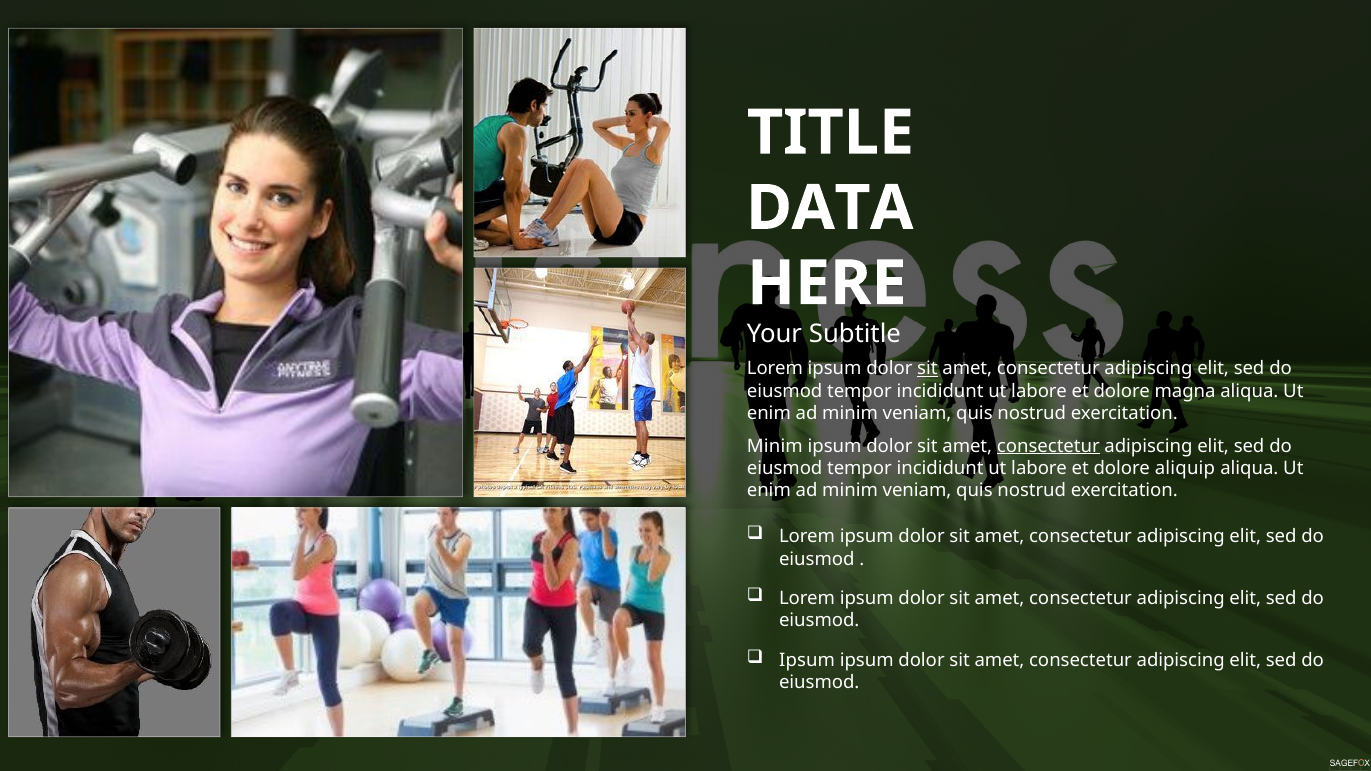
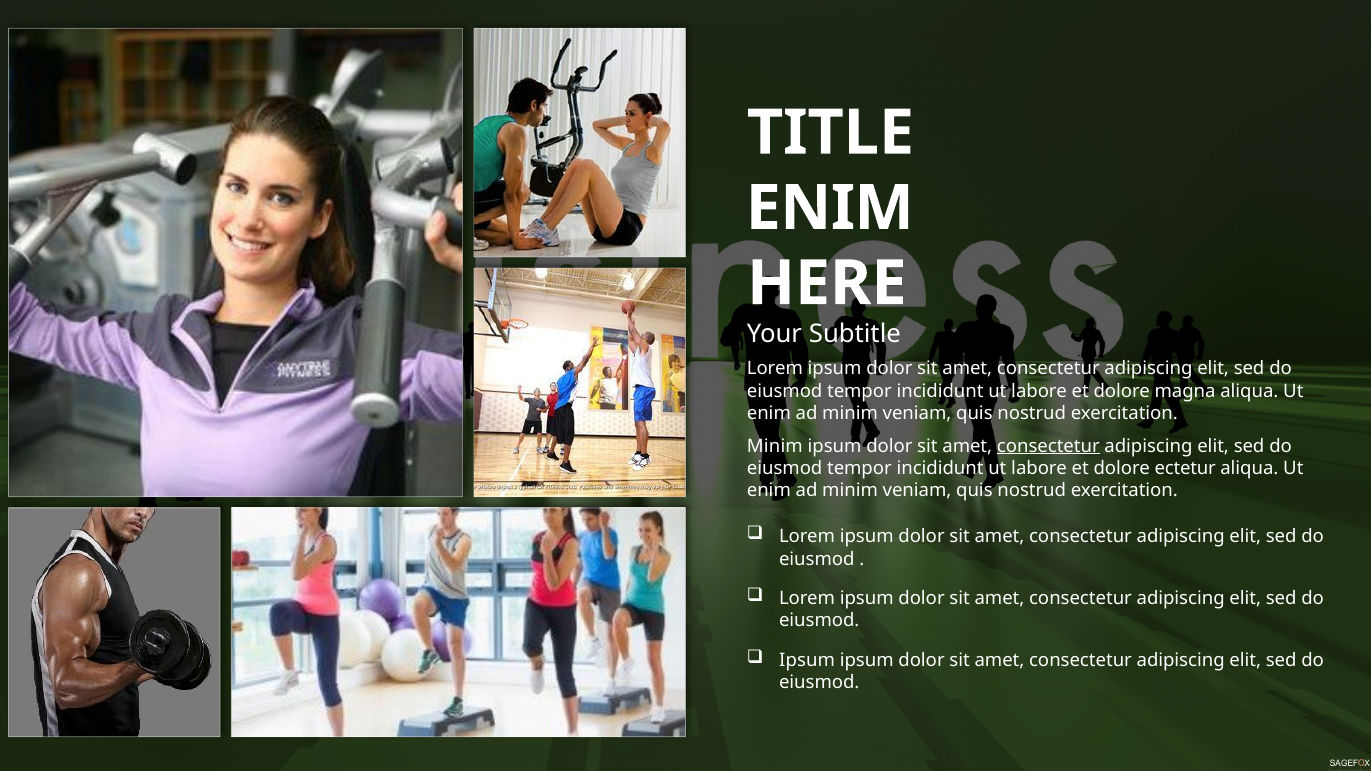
DATA at (830, 208): DATA -> ENIM
sit at (927, 369) underline: present -> none
aliquip: aliquip -> ectetur
